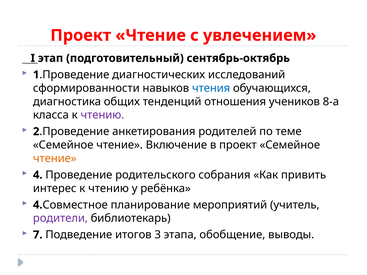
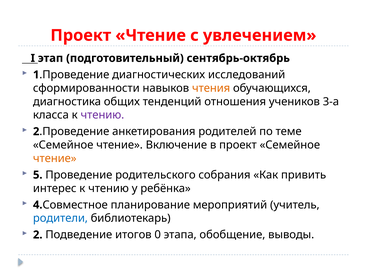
чтения colour: blue -> orange
8-а: 8-а -> 3-а
4 at (38, 175): 4 -> 5
родители colour: purple -> blue
7 at (38, 235): 7 -> 2
3: 3 -> 0
